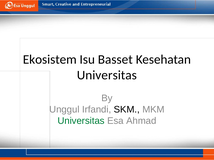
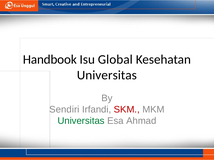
Ekosistem: Ekosistem -> Handbook
Basset: Basset -> Global
Unggul: Unggul -> Sendiri
SKM colour: black -> red
